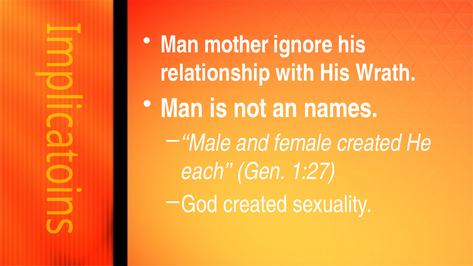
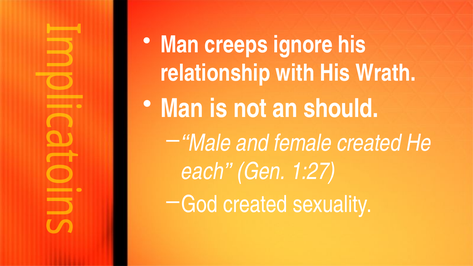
mother: mother -> creeps
names: names -> should
